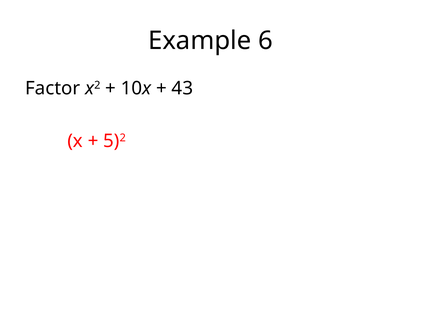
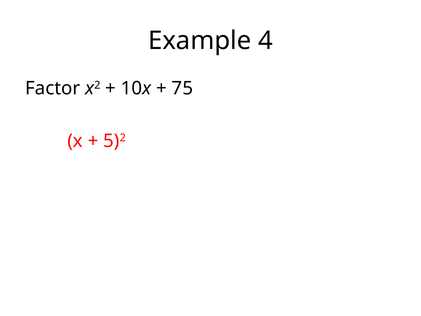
6: 6 -> 4
43: 43 -> 75
